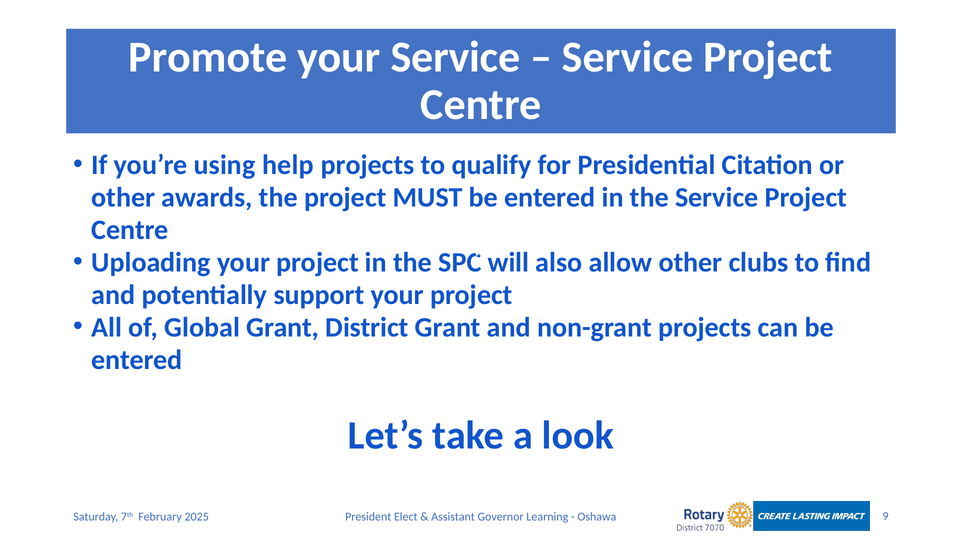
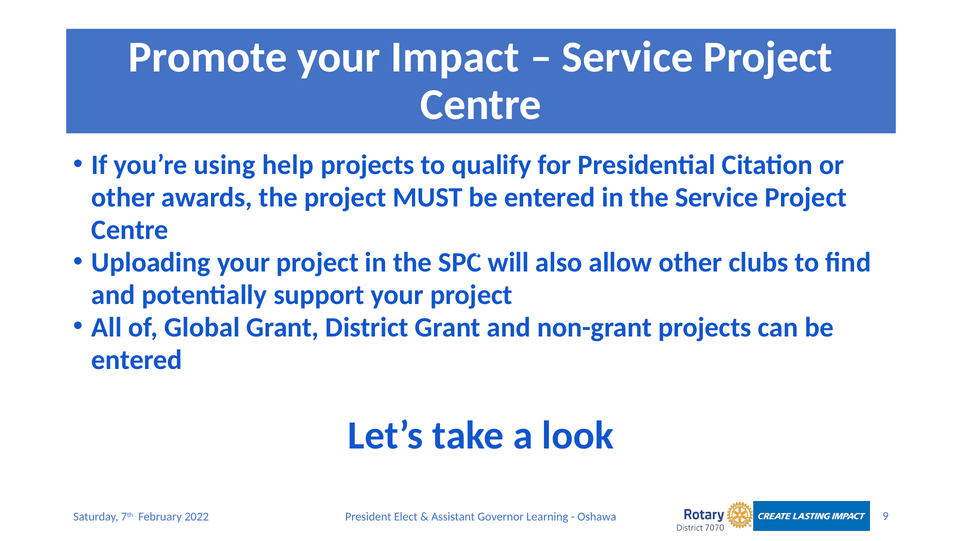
your Service: Service -> Impact
2025: 2025 -> 2022
